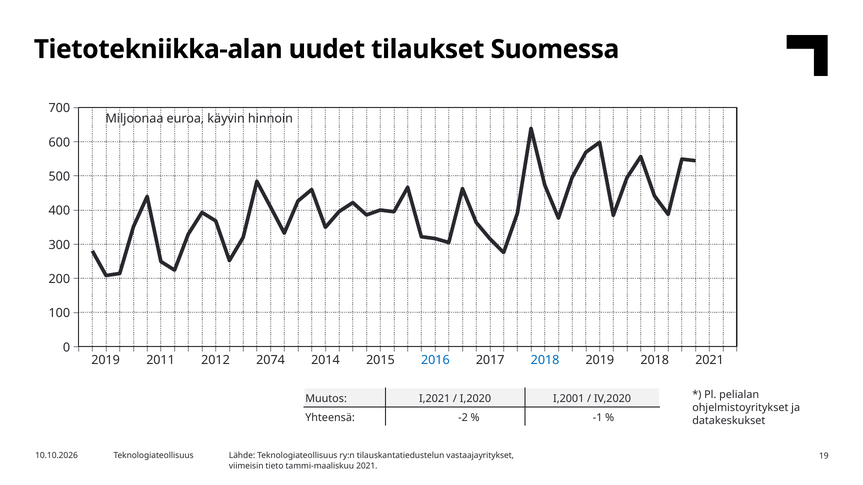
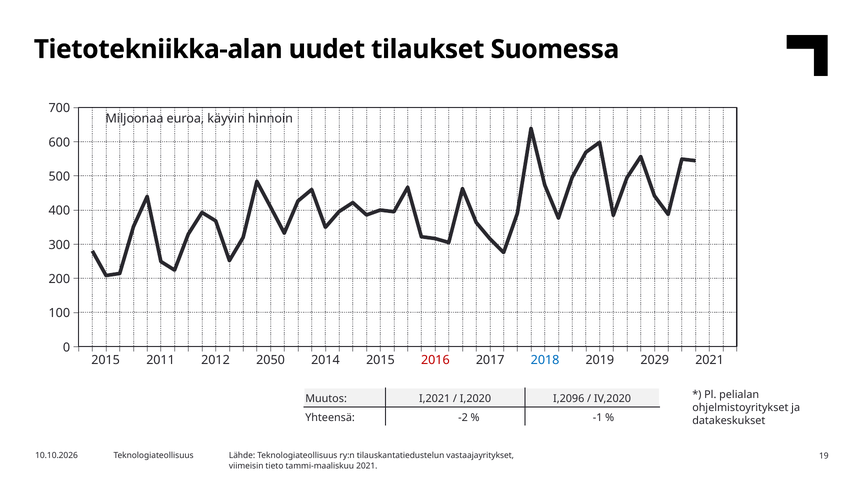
2019 at (106, 360): 2019 -> 2015
2074: 2074 -> 2050
2016 colour: blue -> red
2019 2018: 2018 -> 2029
I,2001: I,2001 -> I,2096
